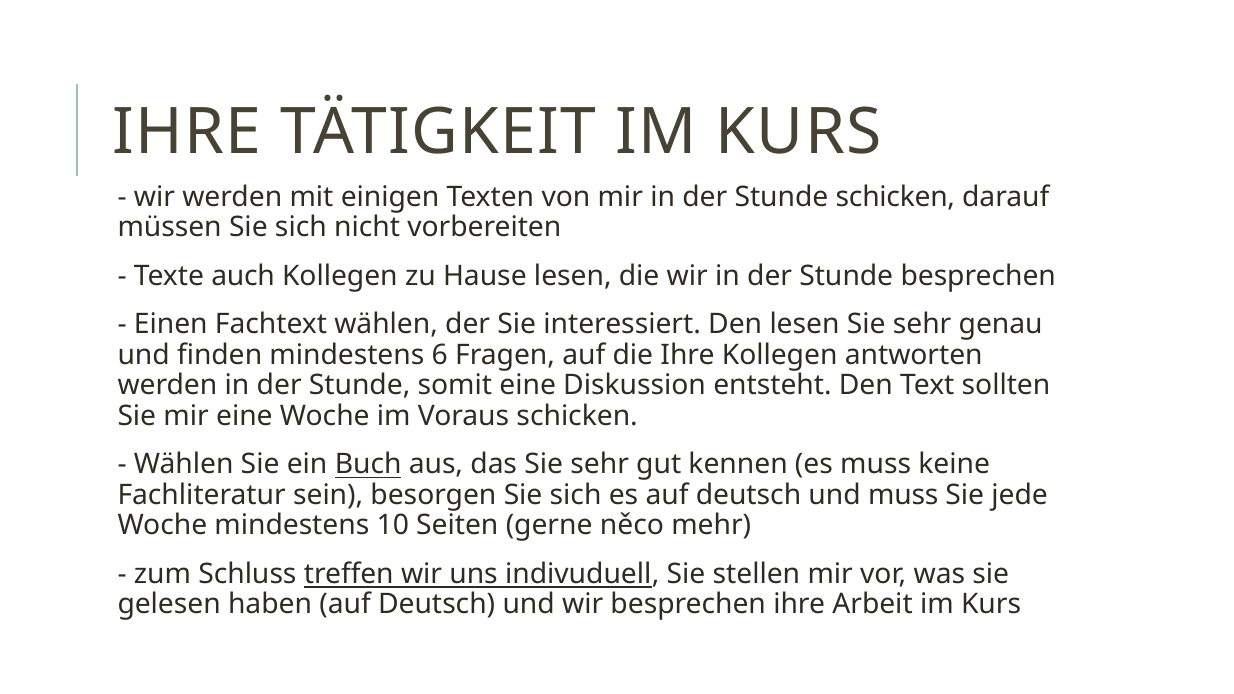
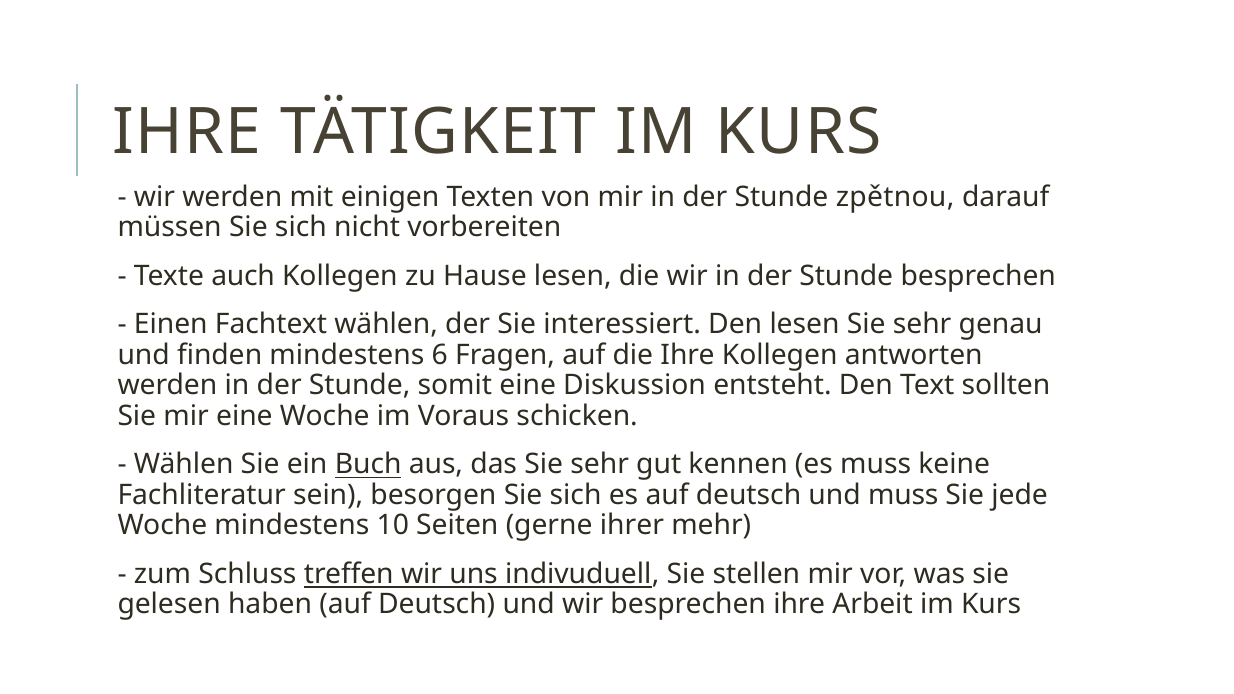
Stunde schicken: schicken -> zpětnou
něco: něco -> ihrer
